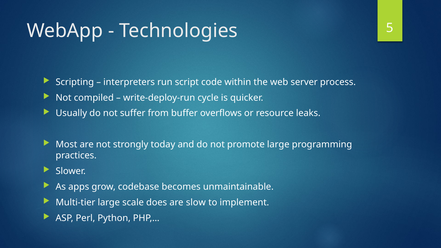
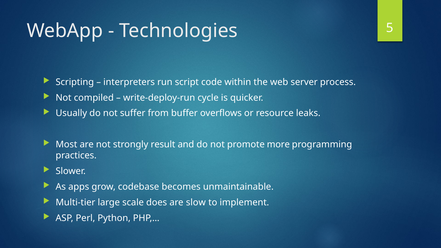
today: today -> result
promote large: large -> more
